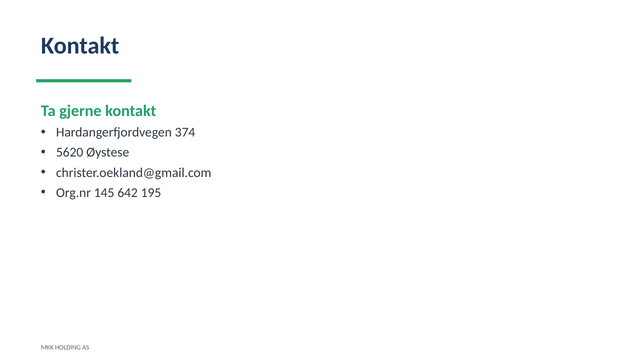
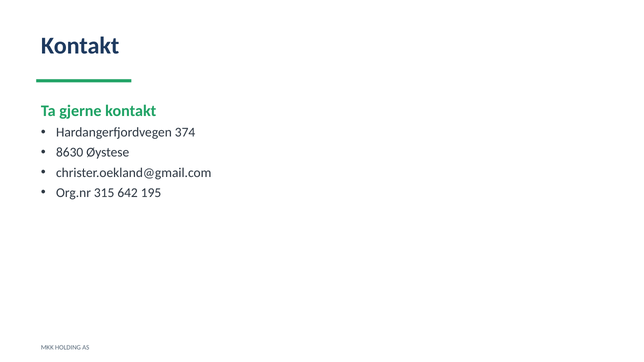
5620: 5620 -> 8630
145: 145 -> 315
